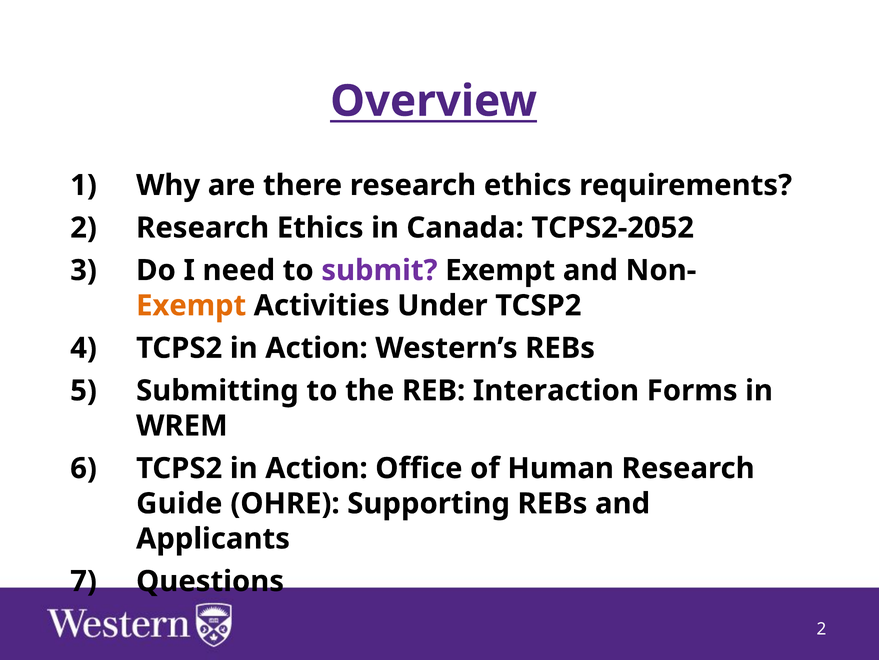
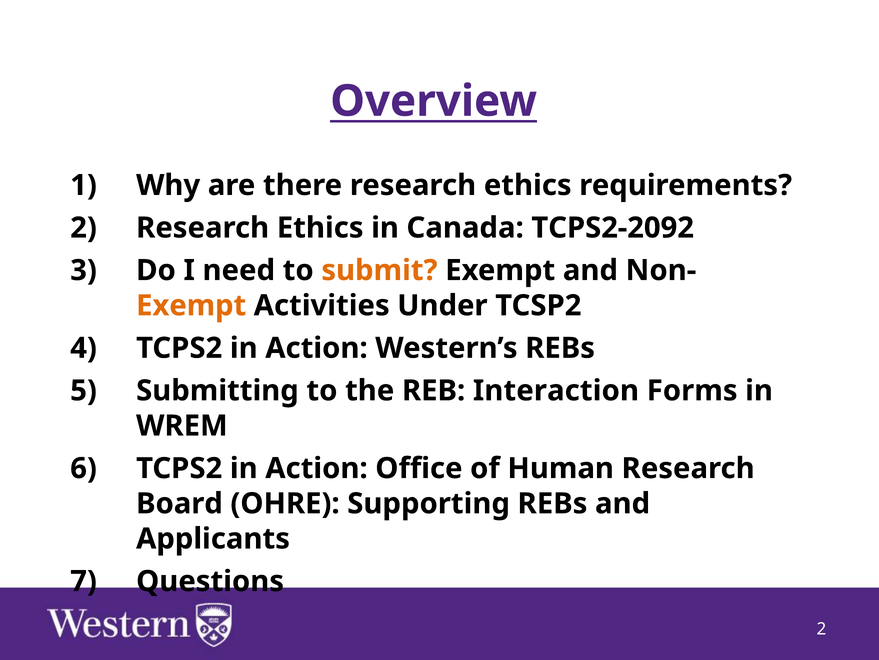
TCPS2-2052: TCPS2-2052 -> TCPS2-2092
submit colour: purple -> orange
Guide: Guide -> Board
